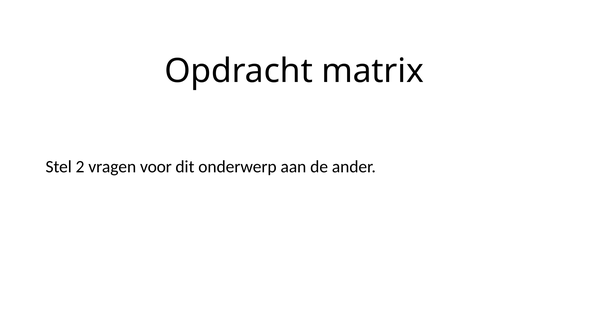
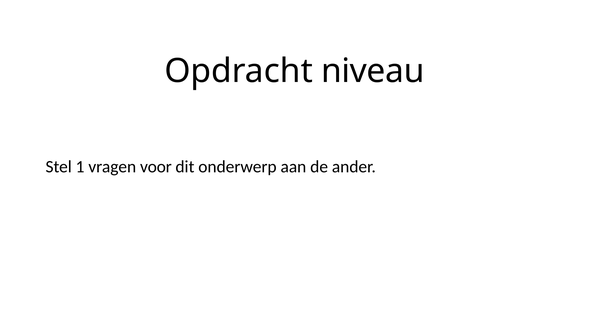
matrix: matrix -> niveau
2: 2 -> 1
